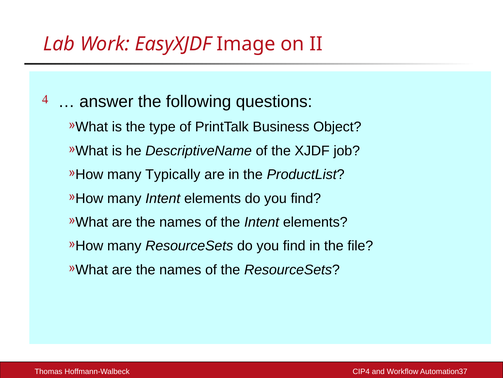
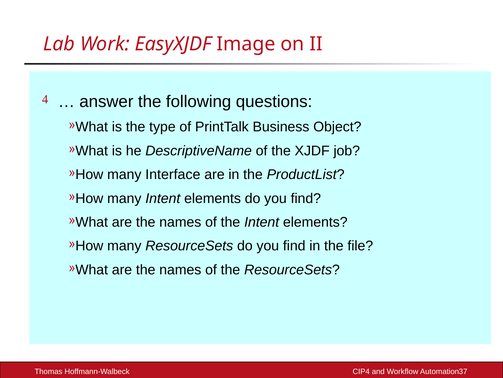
Typically: Typically -> Interface
